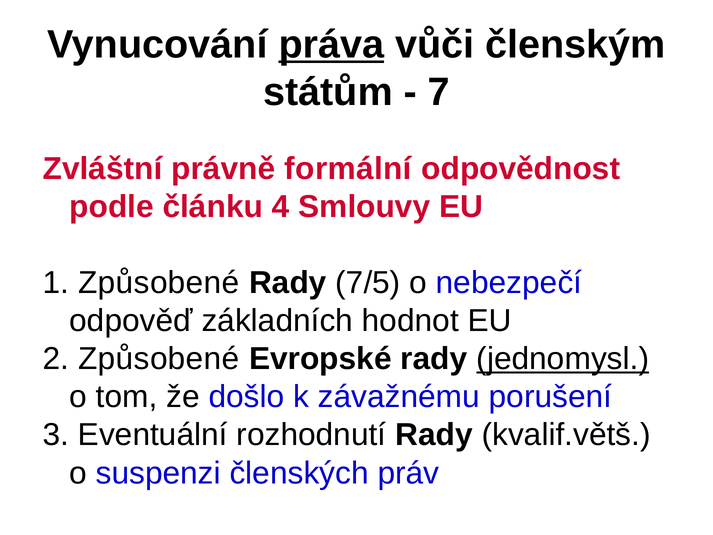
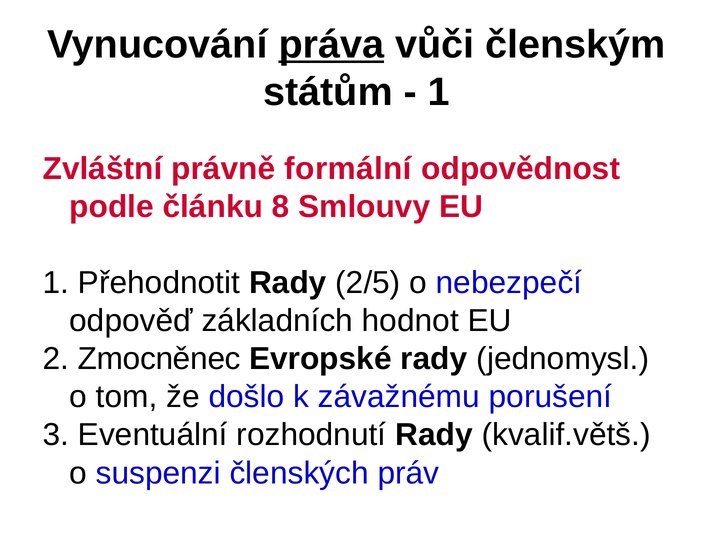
7 at (439, 92): 7 -> 1
4: 4 -> 8
1 Způsobené: Způsobené -> Přehodnotit
7/5: 7/5 -> 2/5
2 Způsobené: Způsobené -> Zmocněnec
jednomysl underline: present -> none
